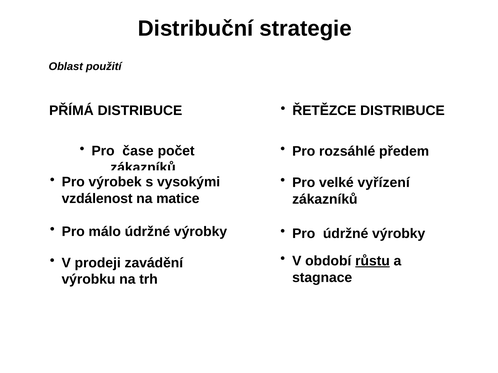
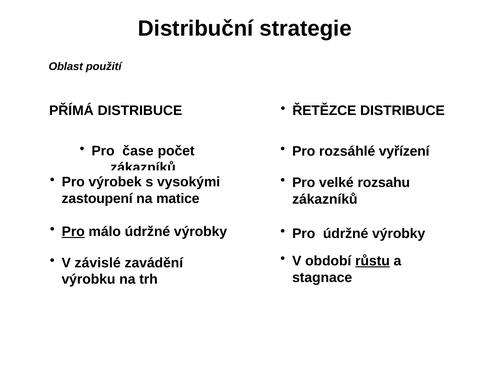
předem: předem -> vyřízení
vyřízení: vyřízení -> rozsahu
vzdálenost: vzdálenost -> zastoupení
Pro at (73, 232) underline: none -> present
prodeji: prodeji -> závislé
